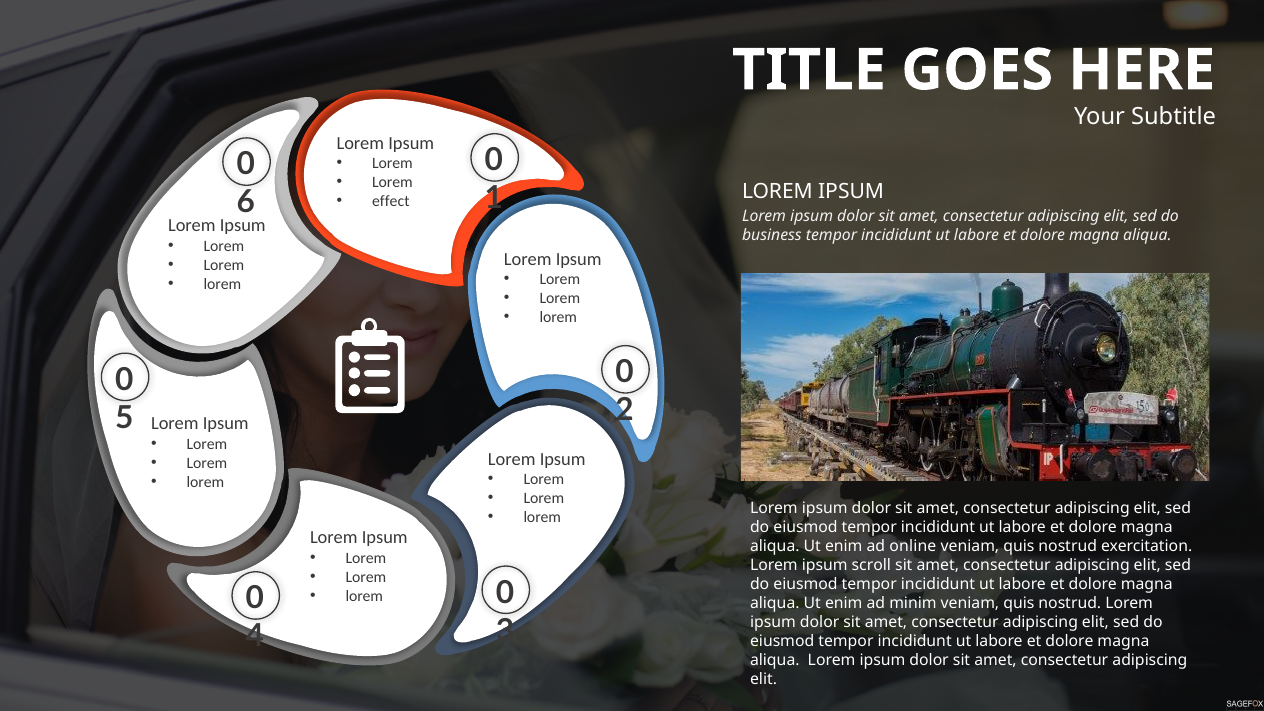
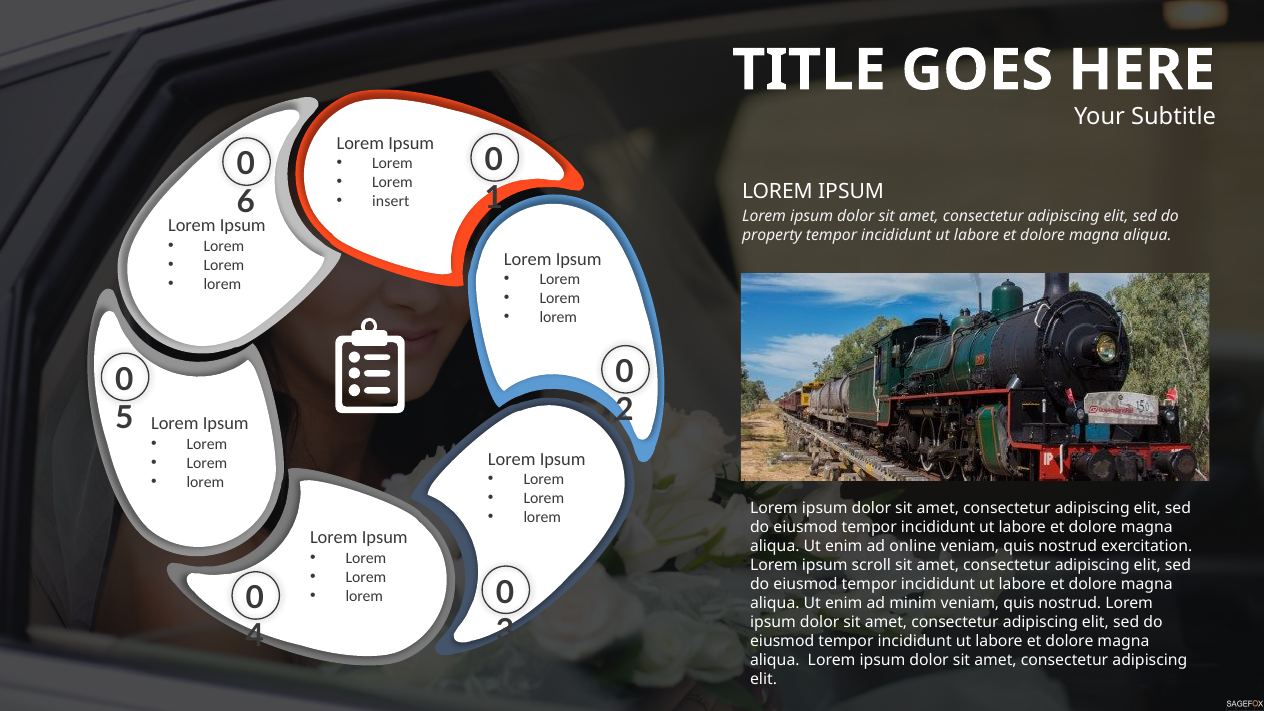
effect: effect -> insert
business: business -> property
